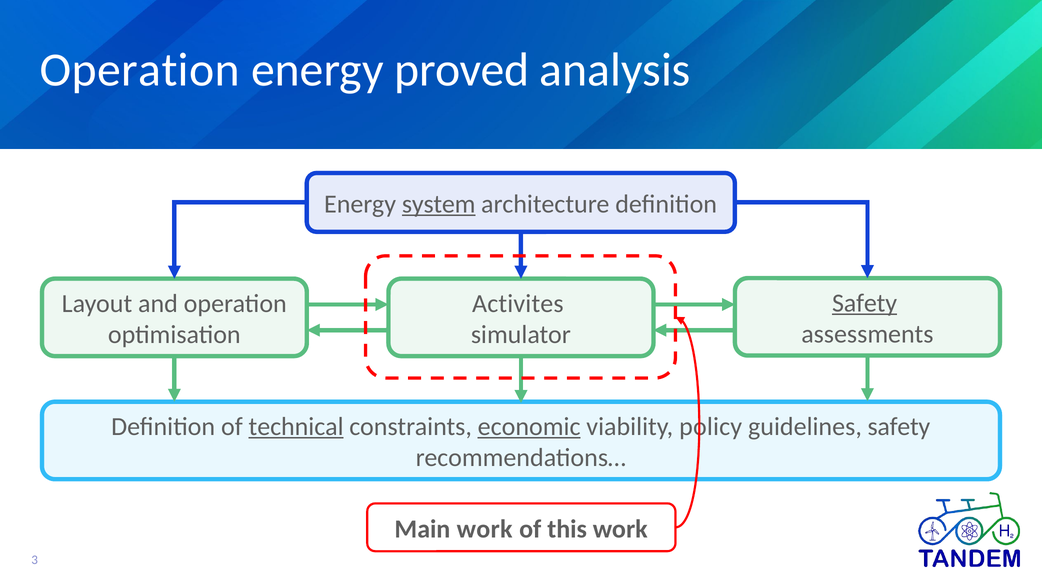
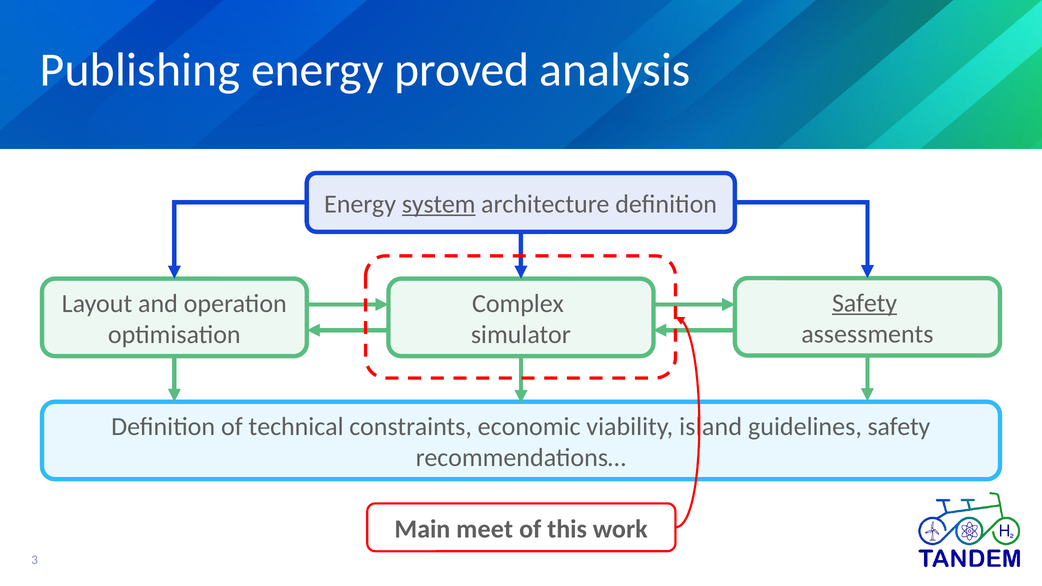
Operation at (140, 70): Operation -> Publishing
Activites: Activites -> Complex
technical underline: present -> none
economic underline: present -> none
policy: policy -> island
Main work: work -> meet
